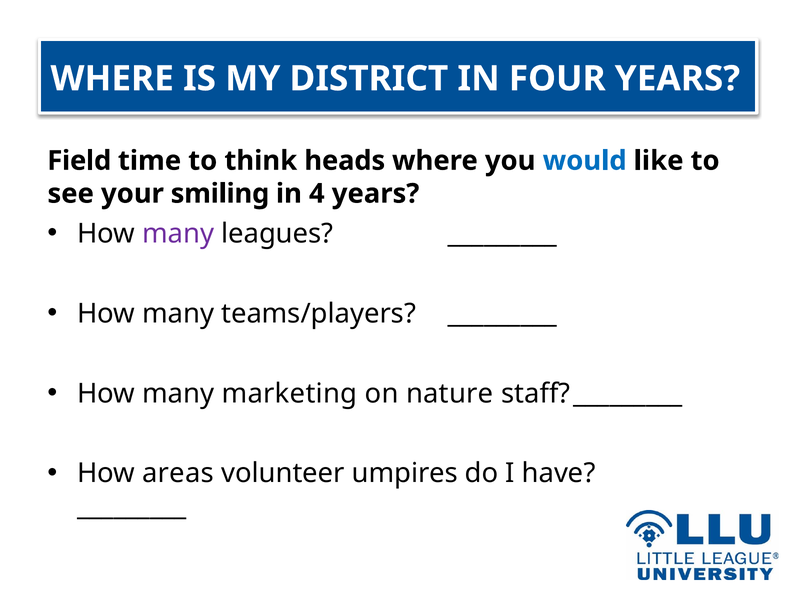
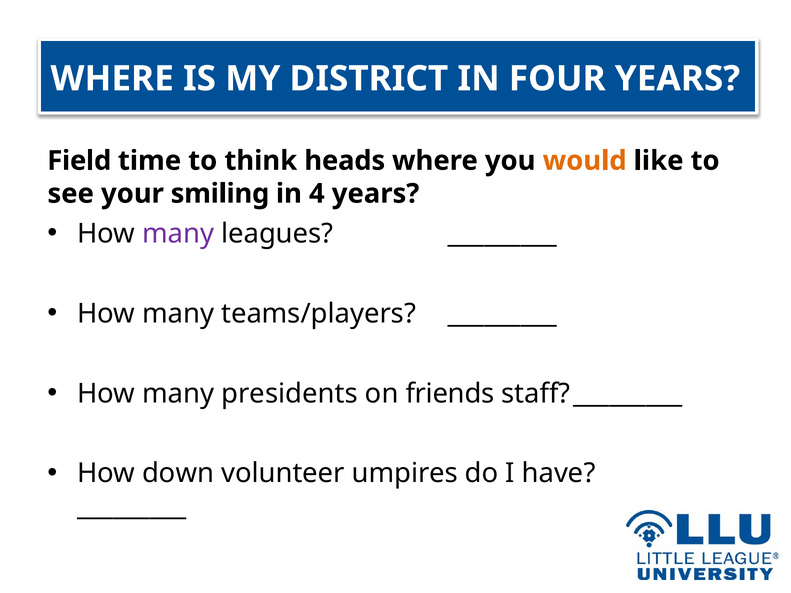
would colour: blue -> orange
marketing: marketing -> presidents
nature: nature -> friends
areas: areas -> down
